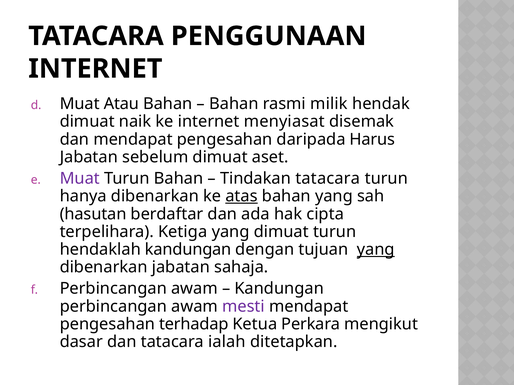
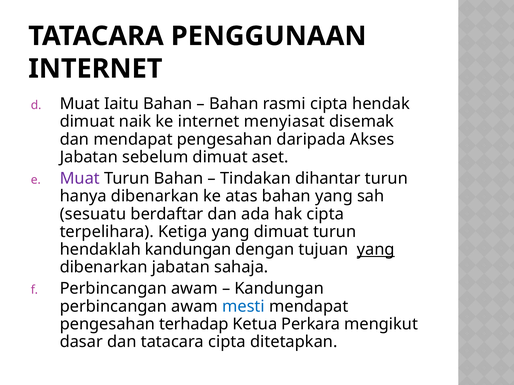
Atau: Atau -> Iaitu
rasmi milik: milik -> cipta
Harus: Harus -> Akses
Tindakan tatacara: tatacara -> dihantar
atas underline: present -> none
hasutan: hasutan -> sesuatu
mesti colour: purple -> blue
tatacara ialah: ialah -> cipta
